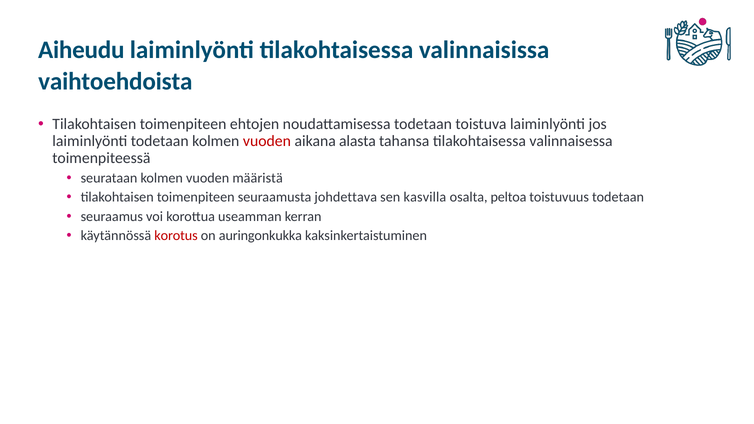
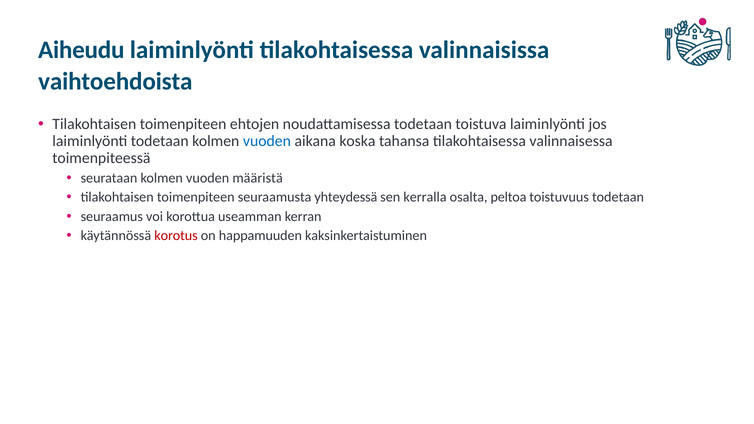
vuoden at (267, 141) colour: red -> blue
alasta: alasta -> koska
johdettava: johdettava -> yhteydessä
kasvilla: kasvilla -> kerralla
auringonkukka: auringonkukka -> happamuuden
